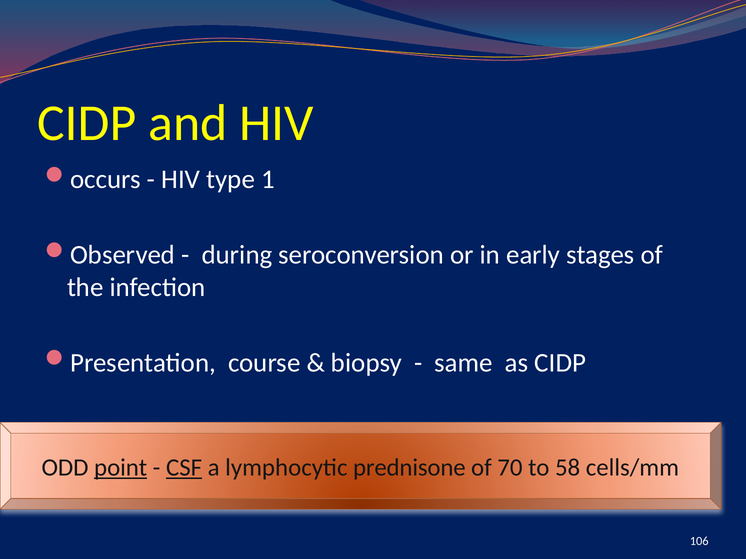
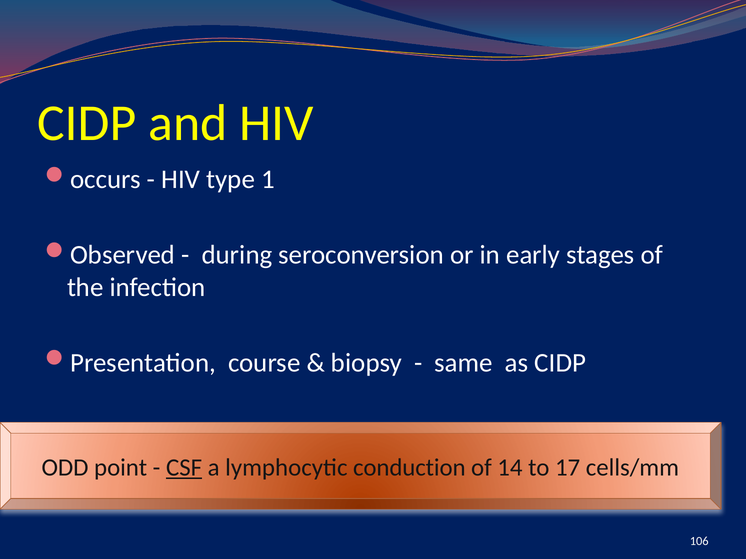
point underline: present -> none
prednisone: prednisone -> conduction
70: 70 -> 14
58: 58 -> 17
